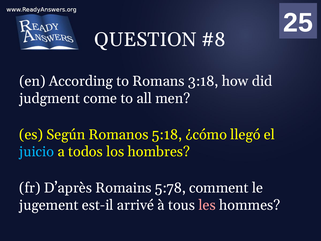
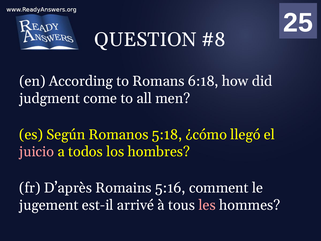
3:18: 3:18 -> 6:18
juicio colour: light blue -> pink
5:78: 5:78 -> 5:16
